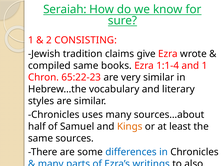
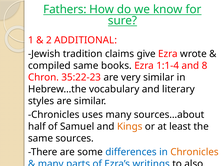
Seraiah: Seraiah -> Fathers
CONSISTING: CONSISTING -> ADDITIONAL
and 1: 1 -> 8
65:22-23: 65:22-23 -> 35:22-23
Chronicles at (194, 152) colour: black -> orange
